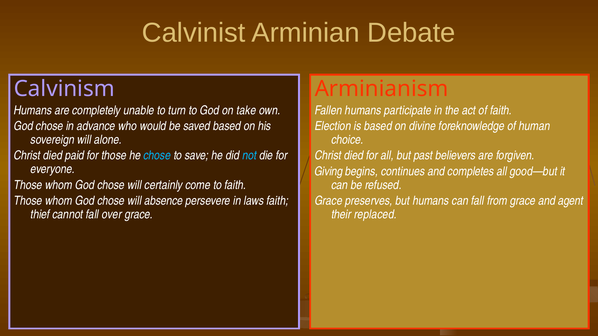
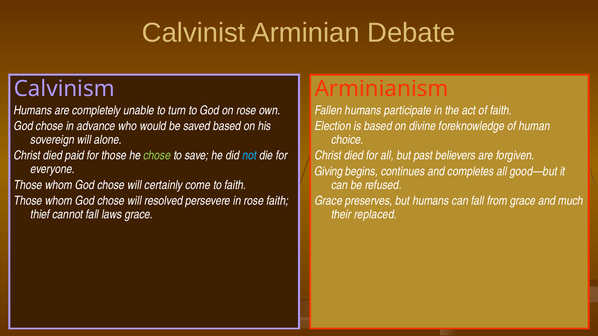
on take: take -> rose
chose at (157, 156) colour: light blue -> light green
absence: absence -> resolved
in laws: laws -> rose
agent: agent -> much
over: over -> laws
